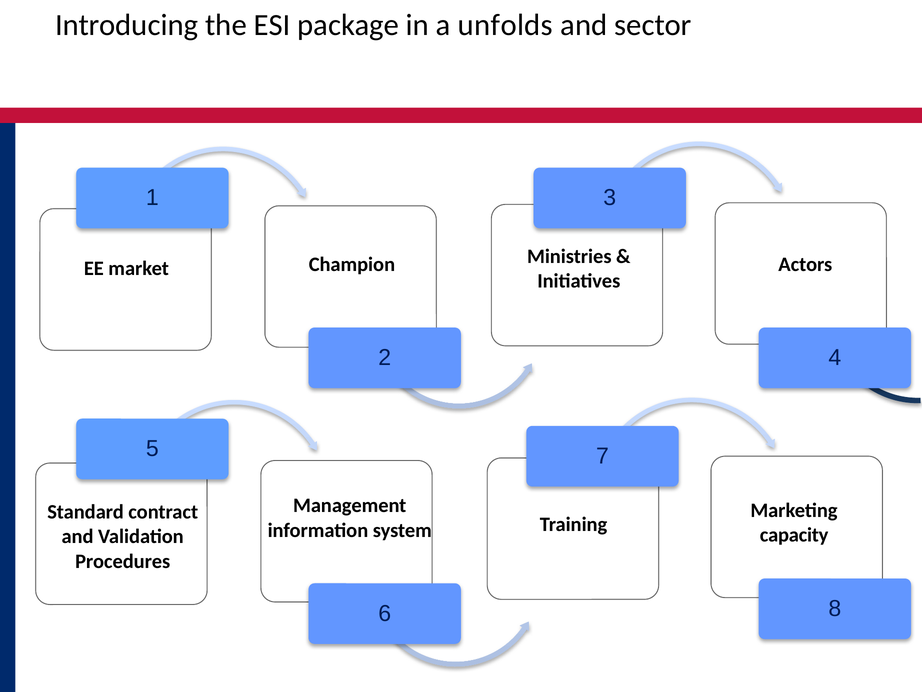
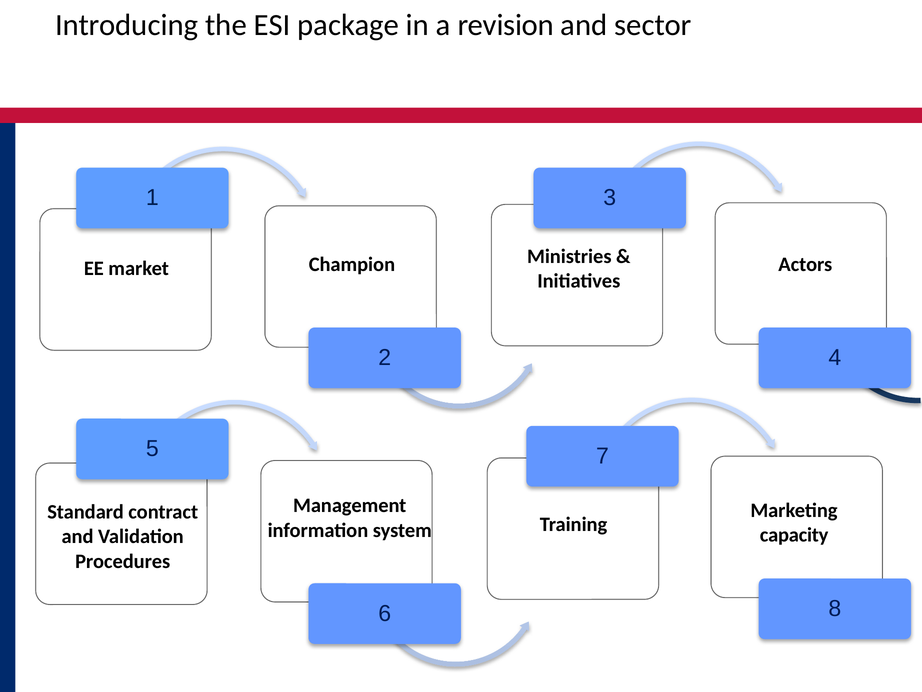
unfolds: unfolds -> revision
